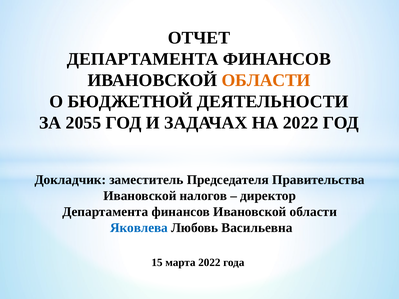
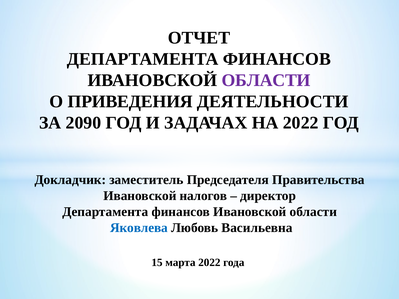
ОБЛАСТИ at (266, 80) colour: orange -> purple
БЮДЖЕТНОЙ: БЮДЖЕТНОЙ -> ПРИВЕДЕНИЯ
2055: 2055 -> 2090
